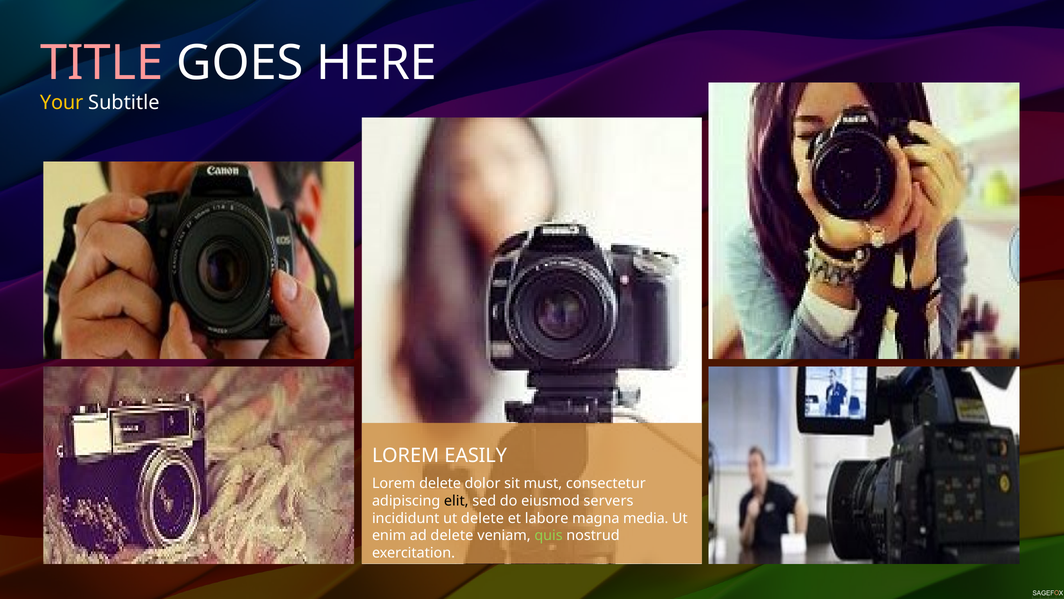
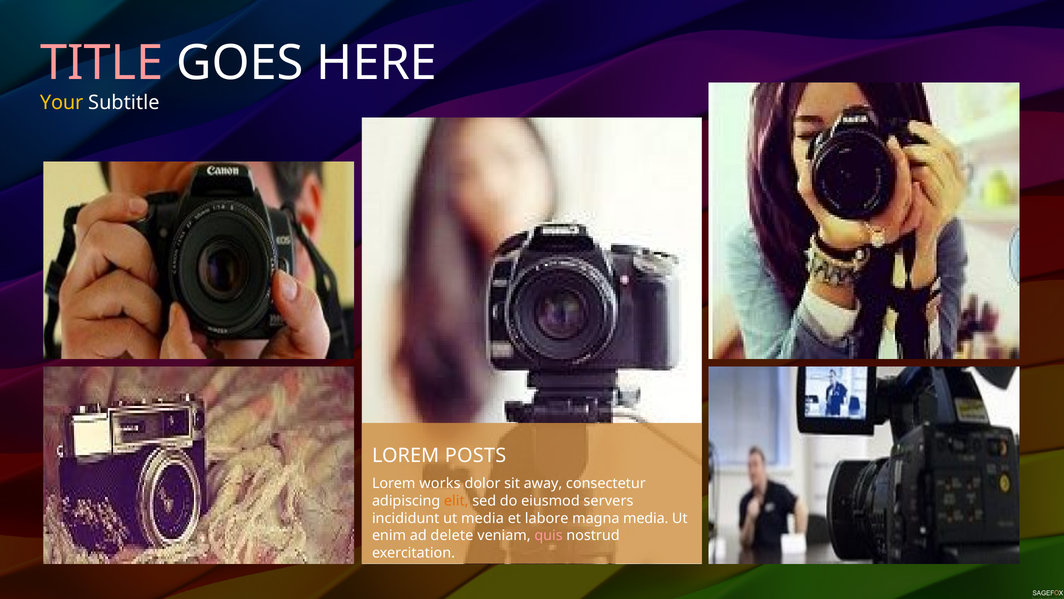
EASILY: EASILY -> POSTS
Lorem delete: delete -> works
must: must -> away
elit colour: black -> orange
ut delete: delete -> media
quis colour: light green -> pink
